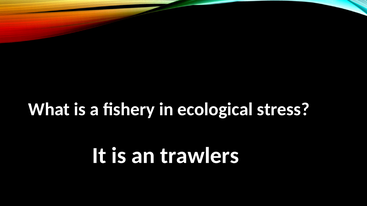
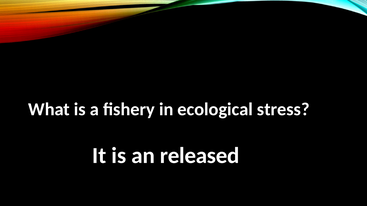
trawlers: trawlers -> released
